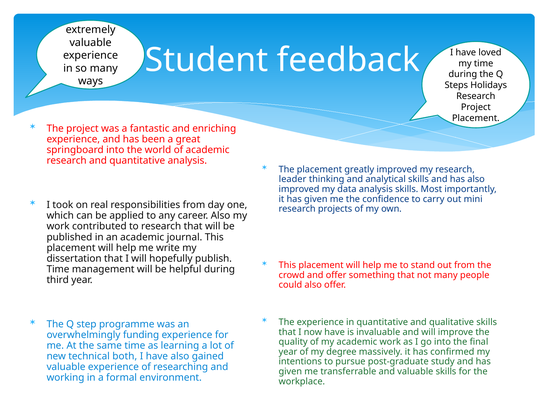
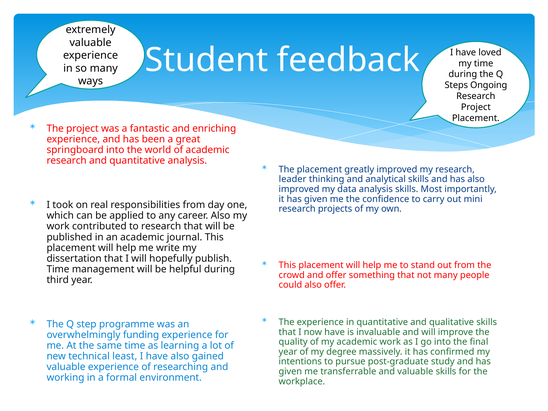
Holidays: Holidays -> Ongoing
both: both -> least
